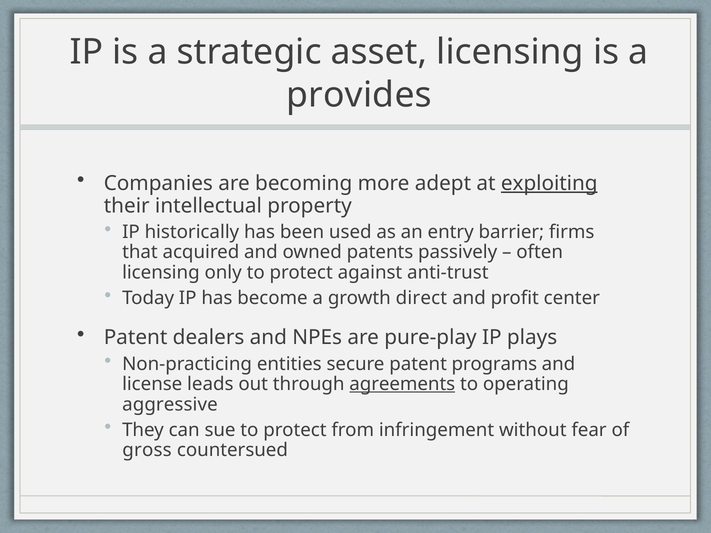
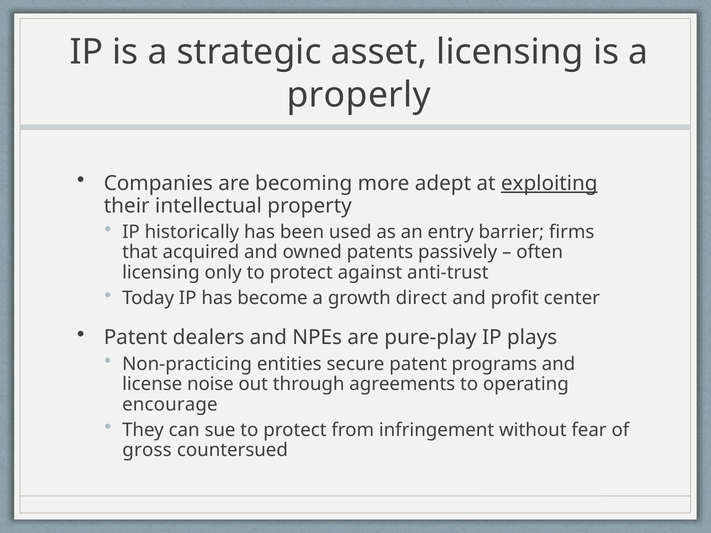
provides: provides -> properly
leads: leads -> noise
agreements underline: present -> none
aggressive: aggressive -> encourage
